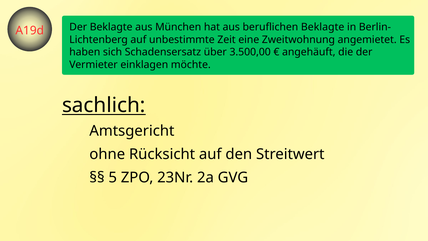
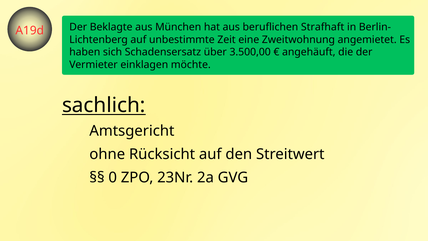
beruflichen Beklagte: Beklagte -> Strafhaft
5: 5 -> 0
